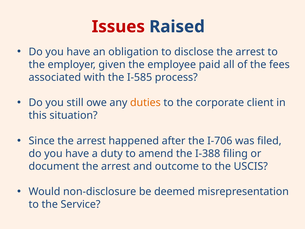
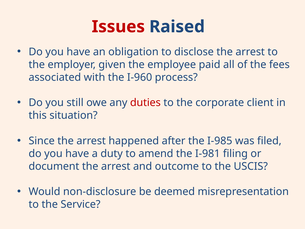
I-585: I-585 -> I-960
duties colour: orange -> red
I-706: I-706 -> I-985
I-388: I-388 -> I-981
